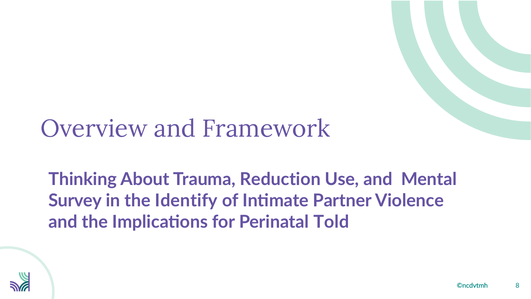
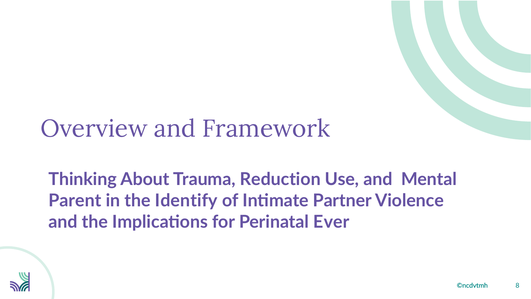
Survey: Survey -> Parent
Told: Told -> Ever
